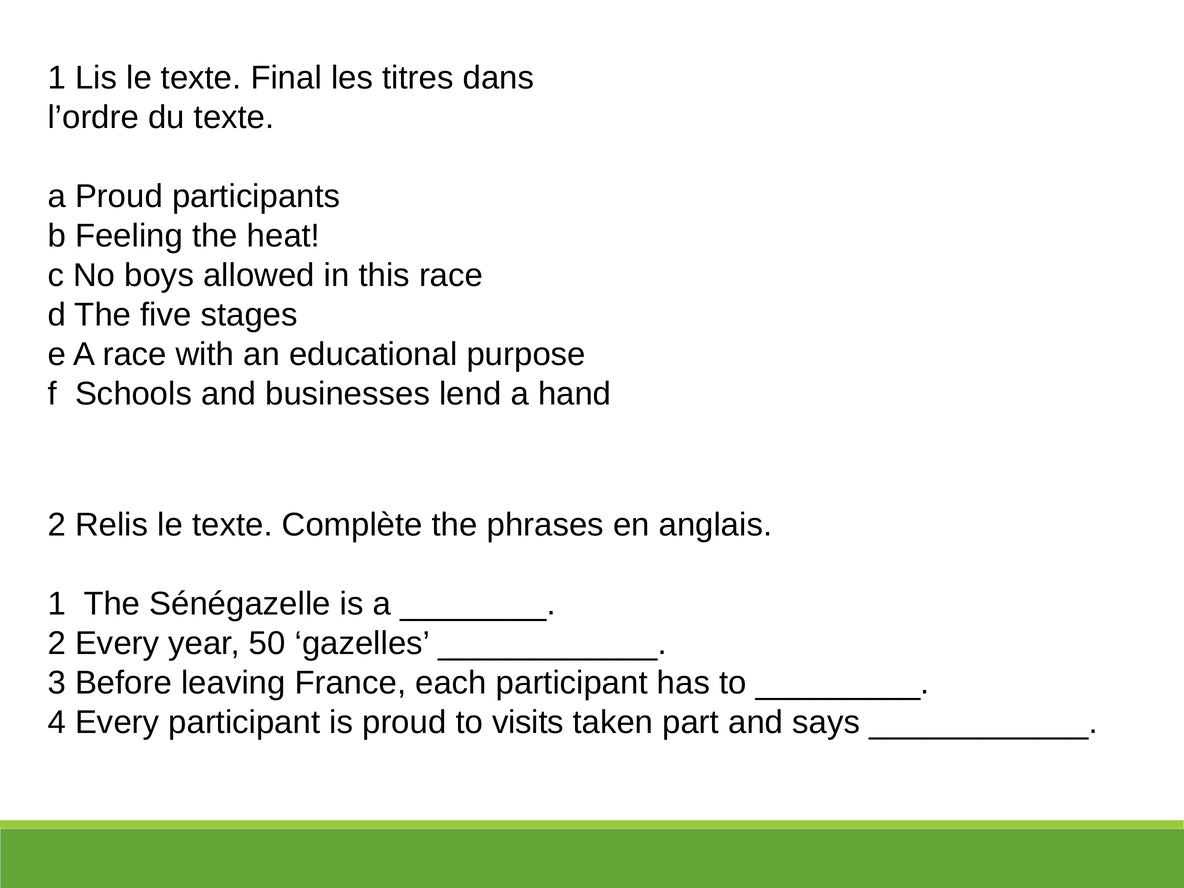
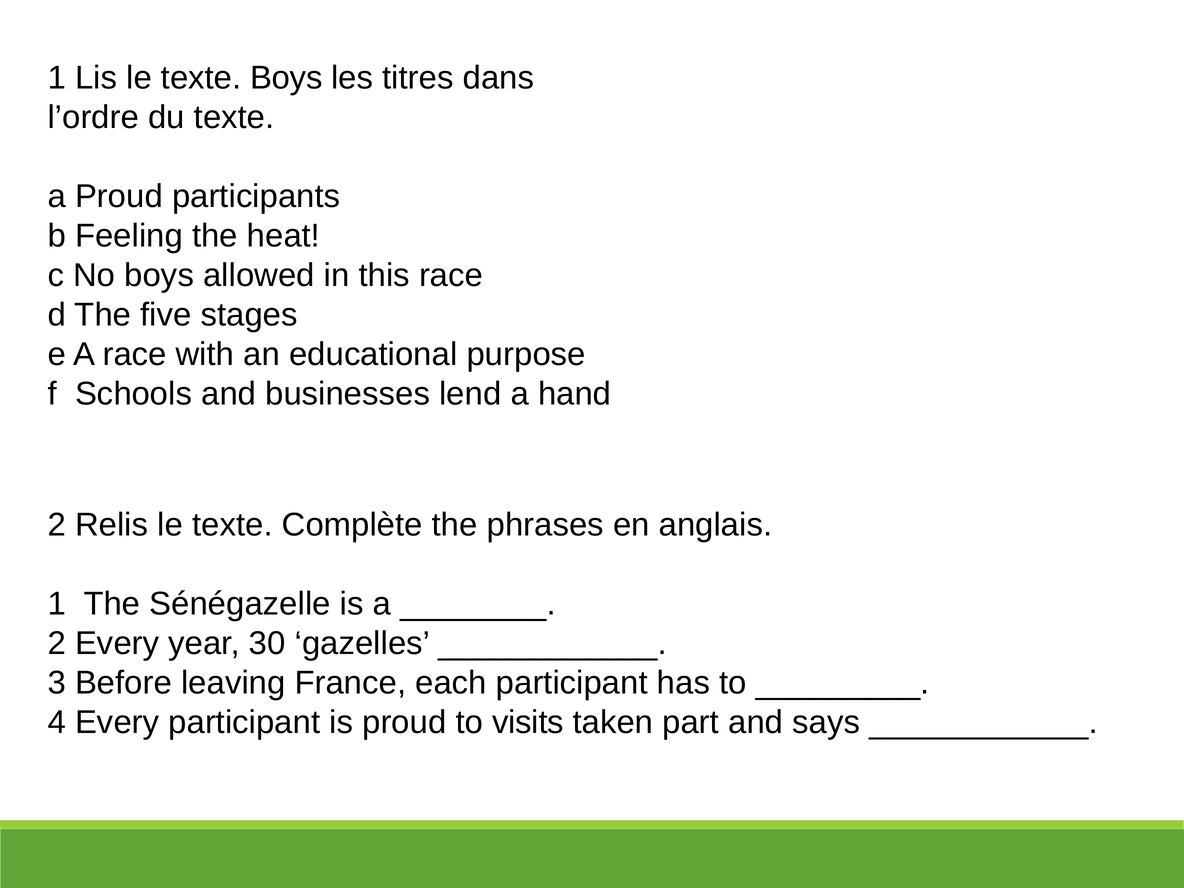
texte Final: Final -> Boys
50: 50 -> 30
